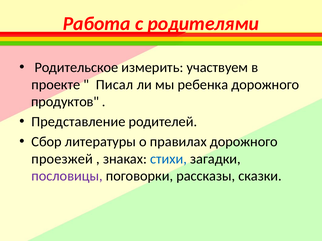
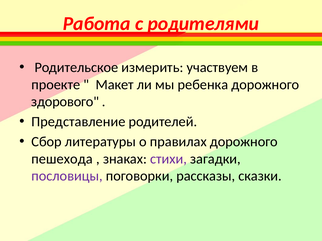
Писал: Писал -> Макет
продуктов: продуктов -> здорового
проезжей: проезжей -> пешехода
стихи colour: blue -> purple
